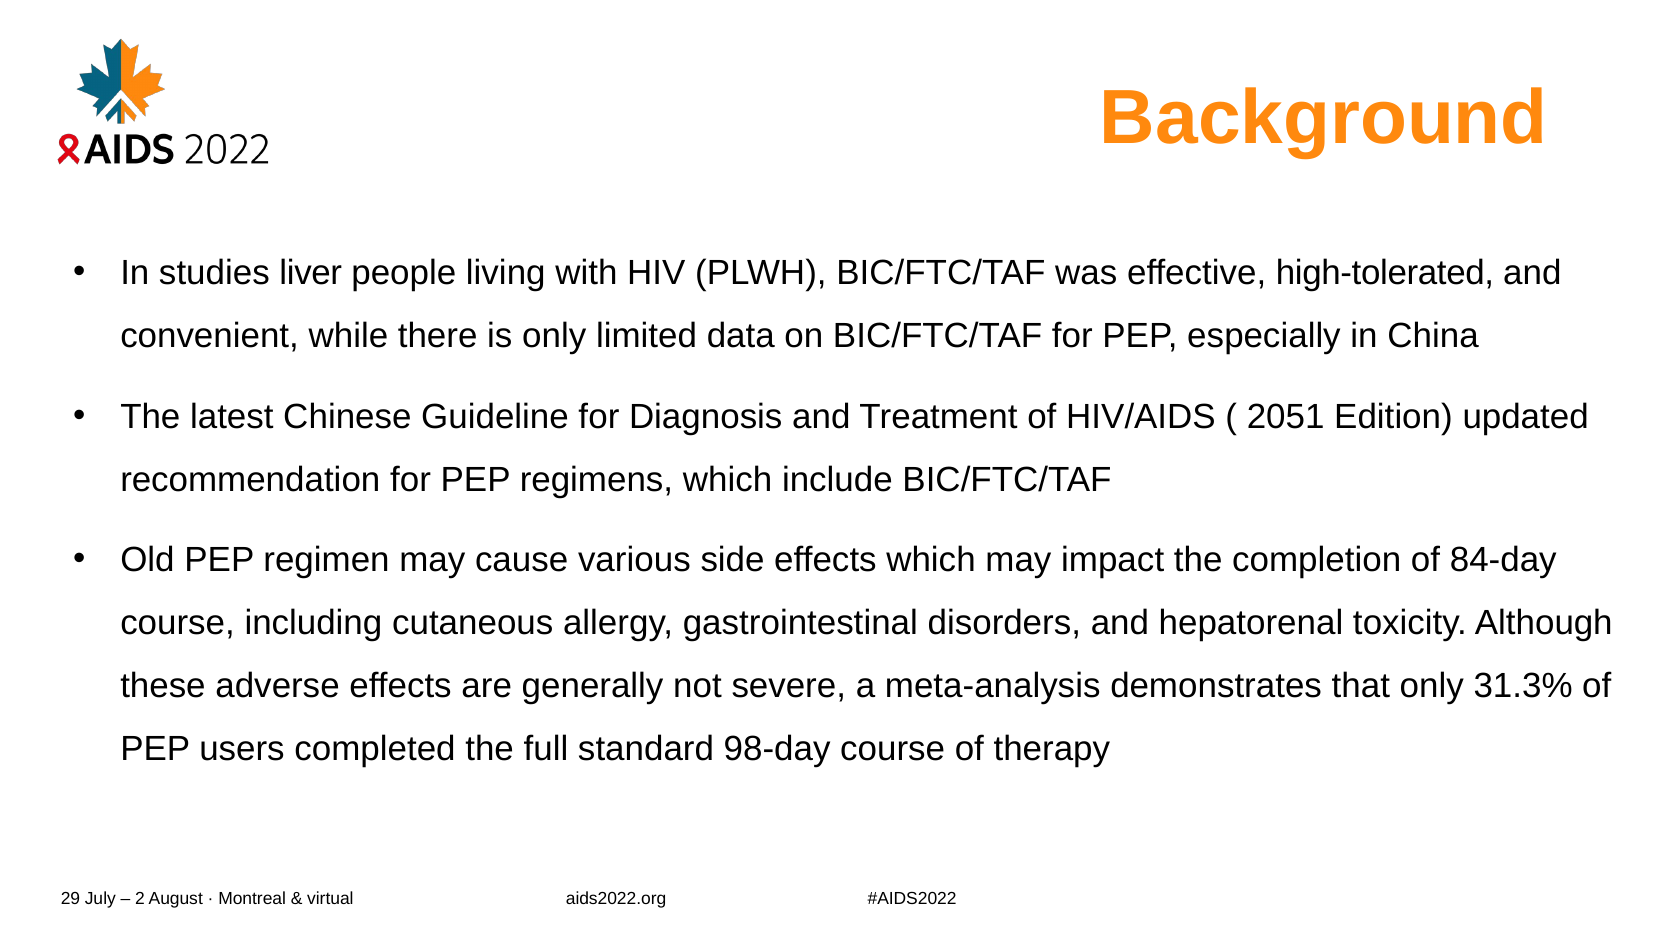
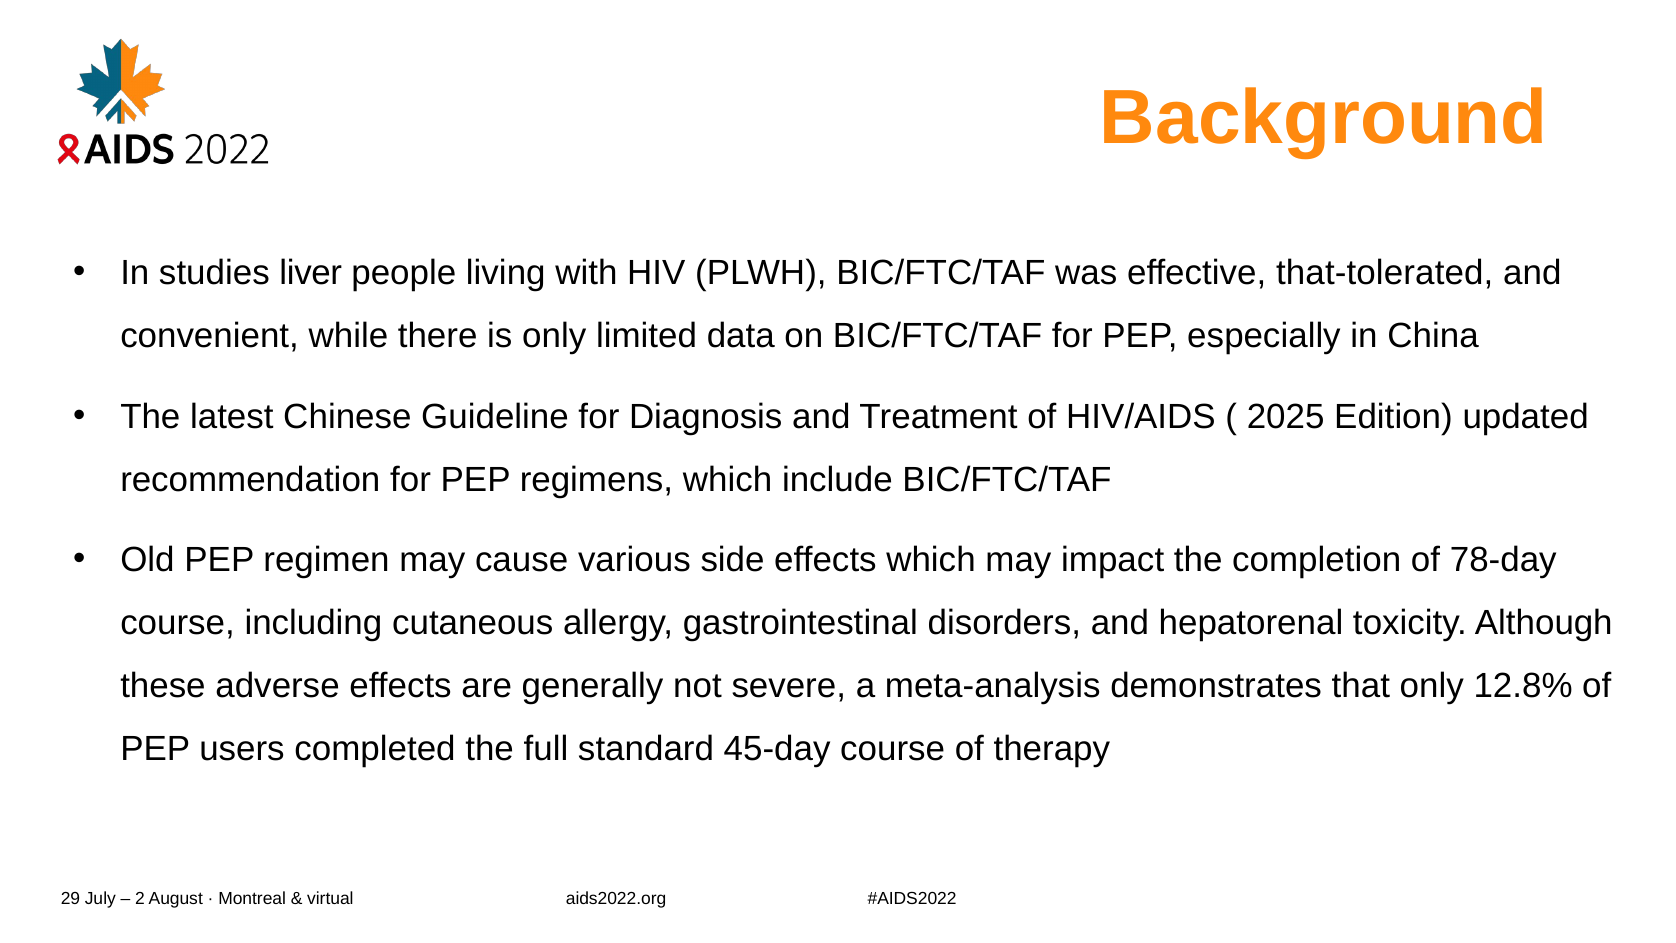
high-tolerated: high-tolerated -> that-tolerated
2051: 2051 -> 2025
84-day: 84-day -> 78-day
31.3%: 31.3% -> 12.8%
98-day: 98-day -> 45-day
